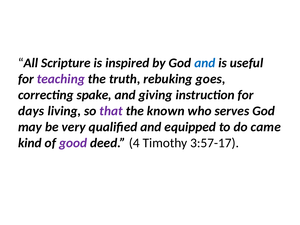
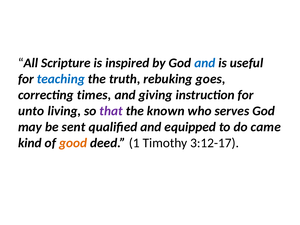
teaching colour: purple -> blue
spake: spake -> times
days: days -> unto
very: very -> sent
good colour: purple -> orange
4: 4 -> 1
3:57-17: 3:57-17 -> 3:12-17
